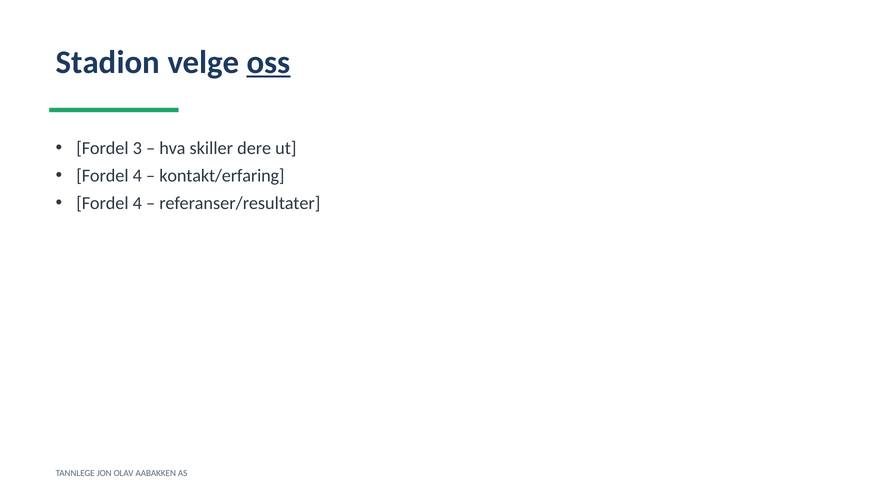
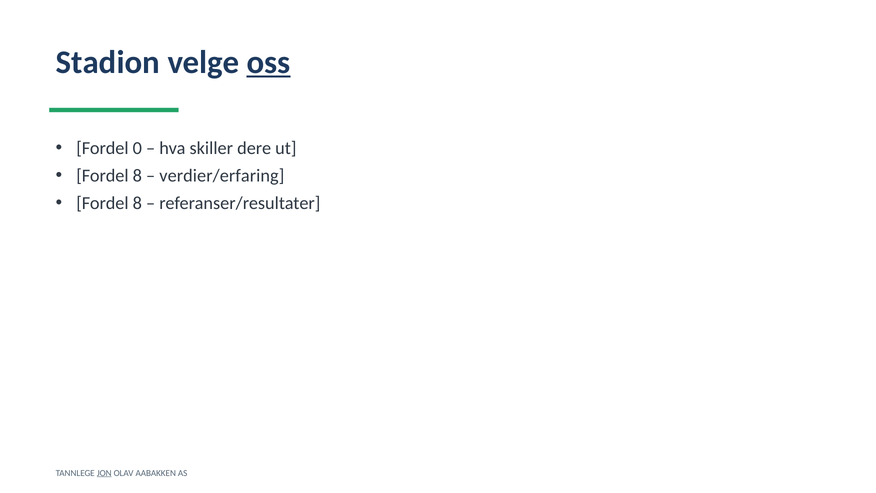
3: 3 -> 0
4 at (137, 176): 4 -> 8
kontakt/erfaring: kontakt/erfaring -> verdier/erfaring
4 at (137, 203): 4 -> 8
JON underline: none -> present
